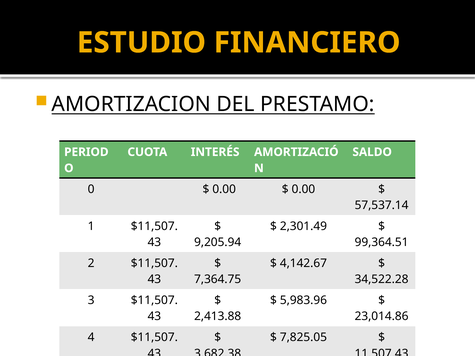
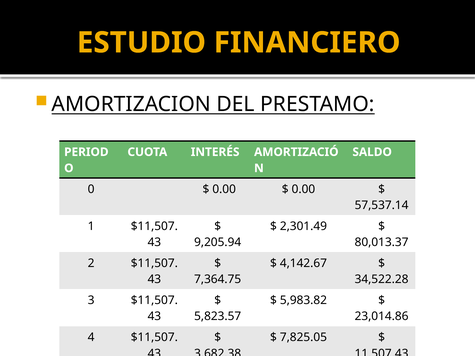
99,364.51: 99,364.51 -> 80,013.37
5,983.96: 5,983.96 -> 5,983.82
2,413.88: 2,413.88 -> 5,823.57
